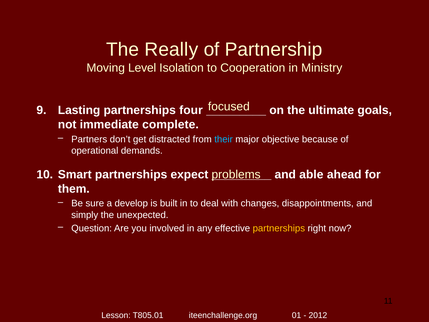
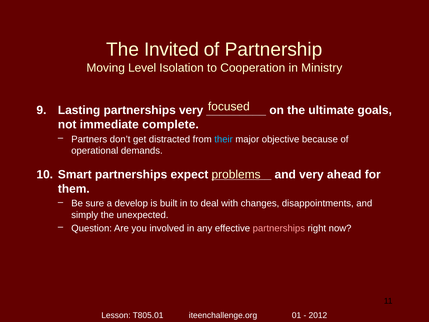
Really: Really -> Invited
partnerships four: four -> very
and able: able -> very
partnerships at (279, 228) colour: yellow -> pink
